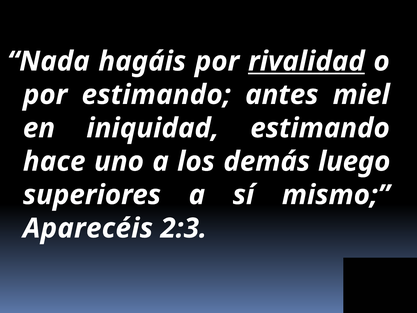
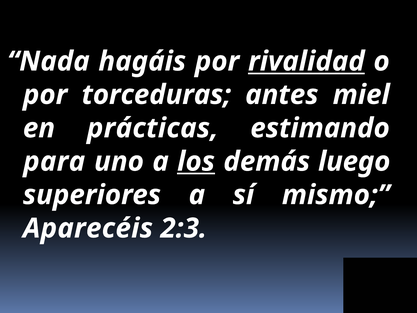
por estimando: estimando -> torceduras
iniquidad: iniquidad -> prácticas
hace: hace -> para
los underline: none -> present
